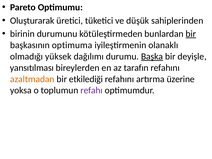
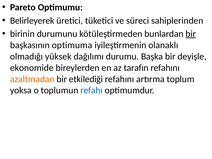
Oluşturarak: Oluşturarak -> Belirleyerek
düşük: düşük -> süreci
Başka underline: present -> none
yansıtılması: yansıtılması -> ekonomide
üzerine: üzerine -> toplum
refahı colour: purple -> blue
